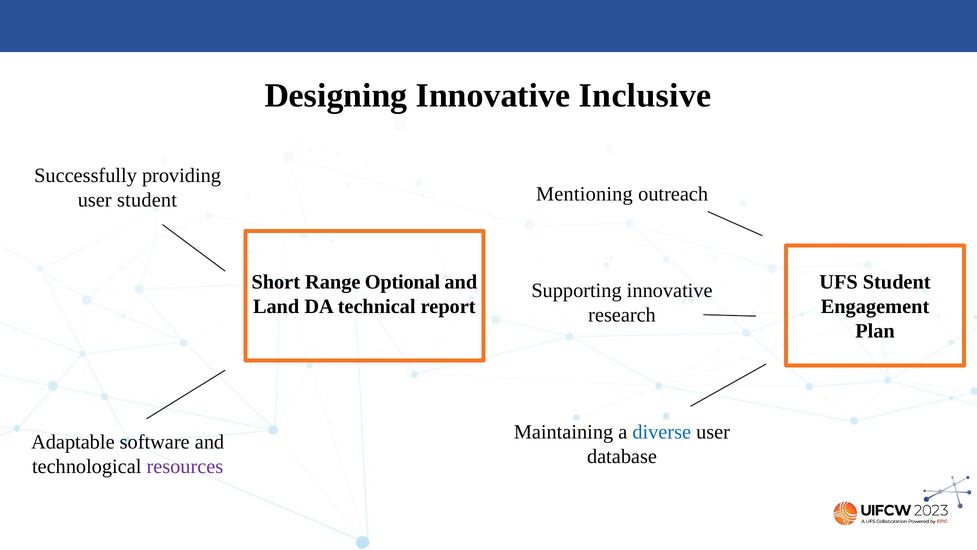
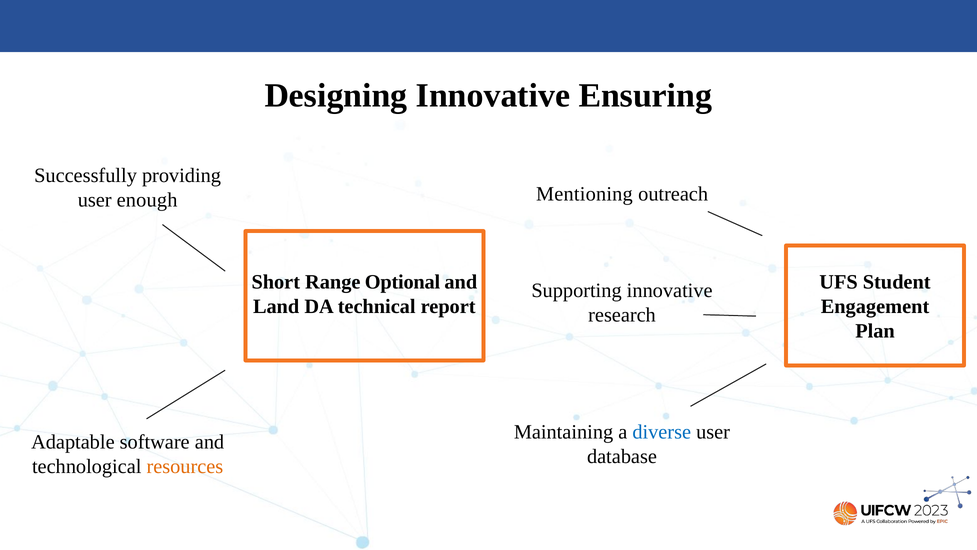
Inclusive: Inclusive -> Ensuring
user student: student -> enough
resources colour: purple -> orange
